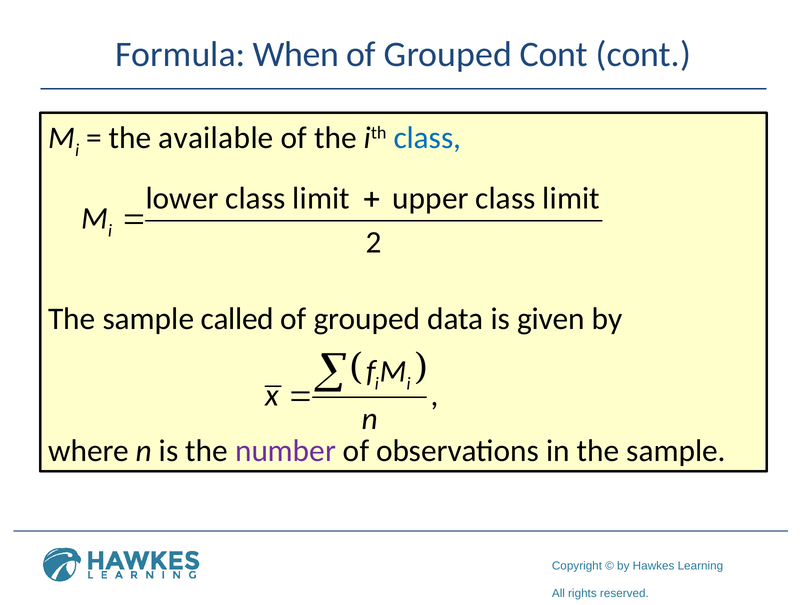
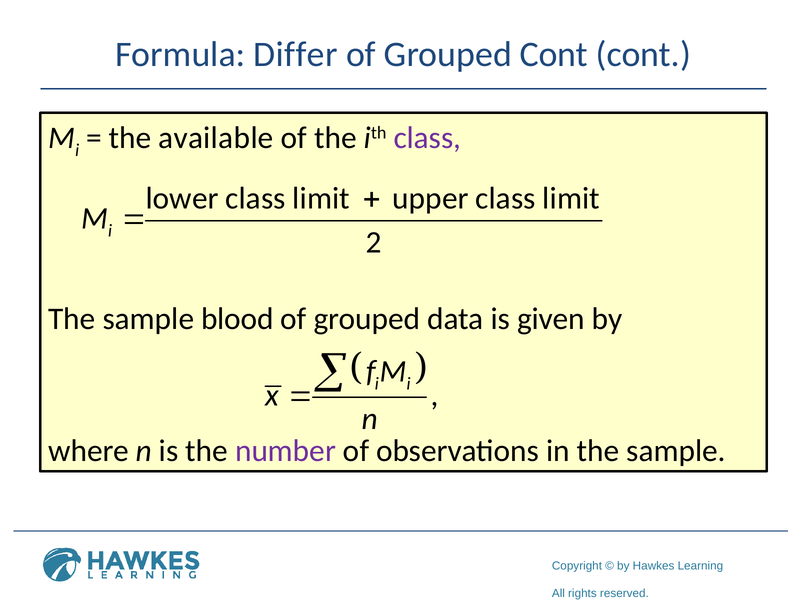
When: When -> Differ
class at (427, 138) colour: blue -> purple
called: called -> blood
